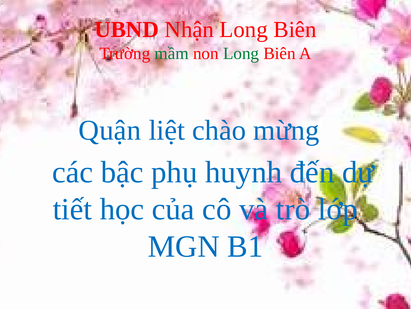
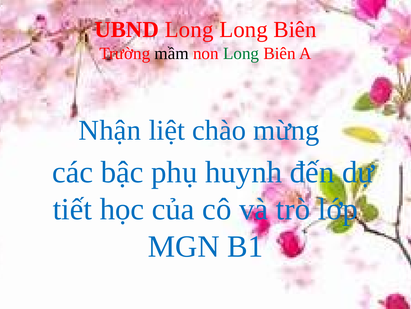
UBND Nhận: Nhận -> Long
mầm colour: green -> black
Quận: Quận -> Nhận
